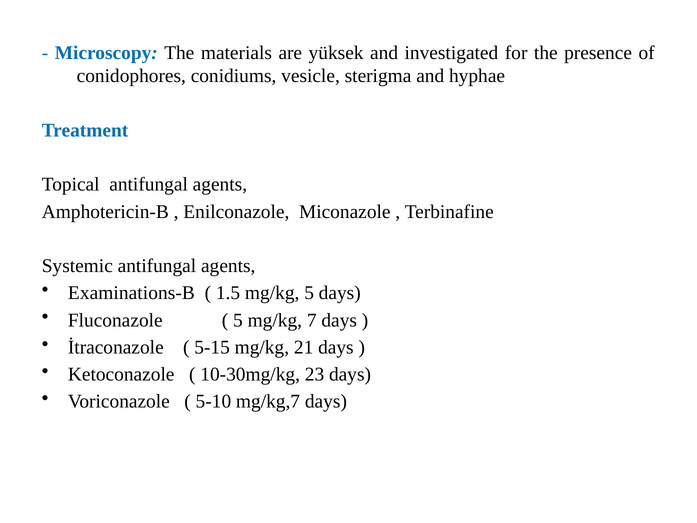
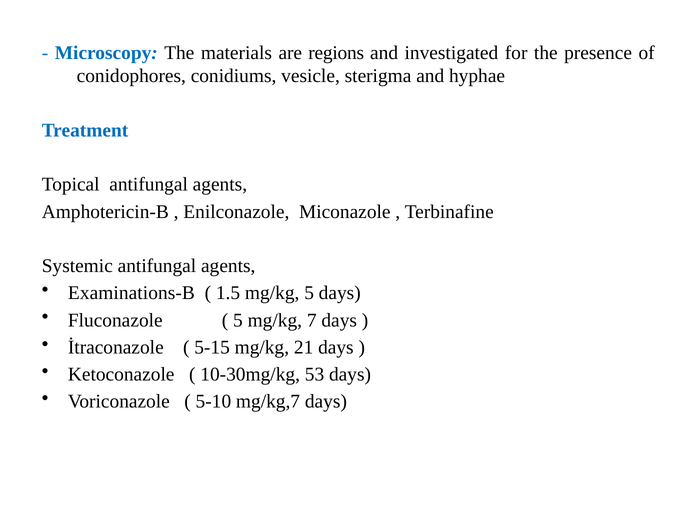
yüksek: yüksek -> regions
23: 23 -> 53
